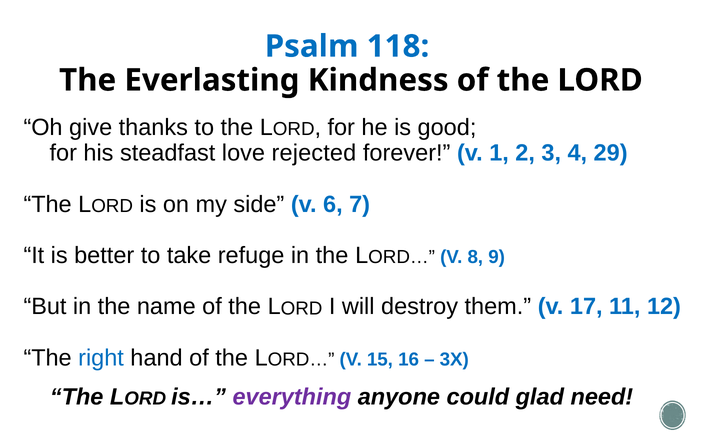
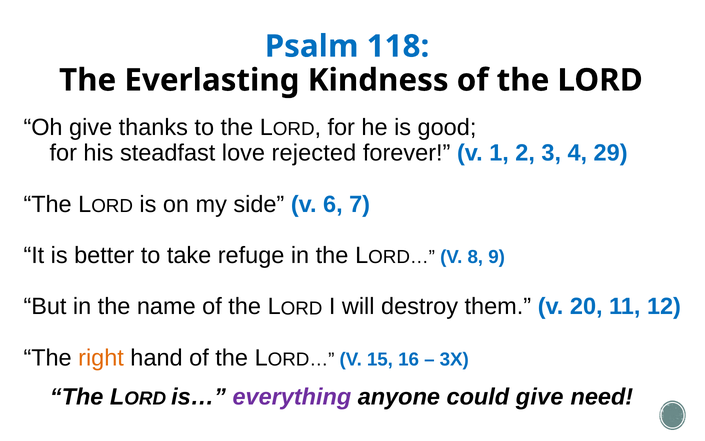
17: 17 -> 20
right colour: blue -> orange
could glad: glad -> give
